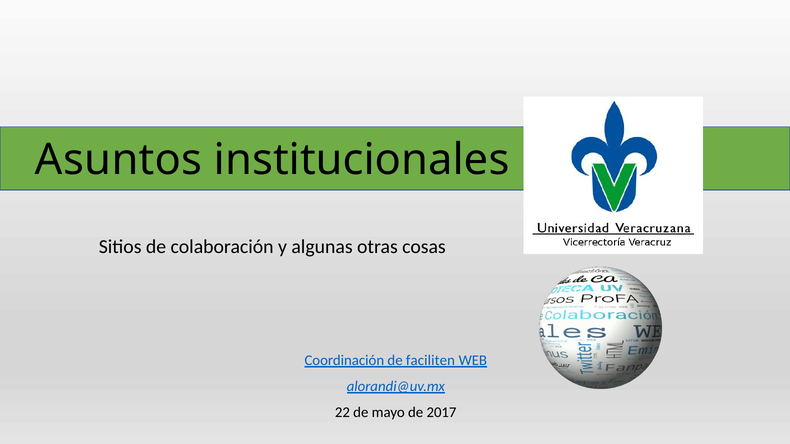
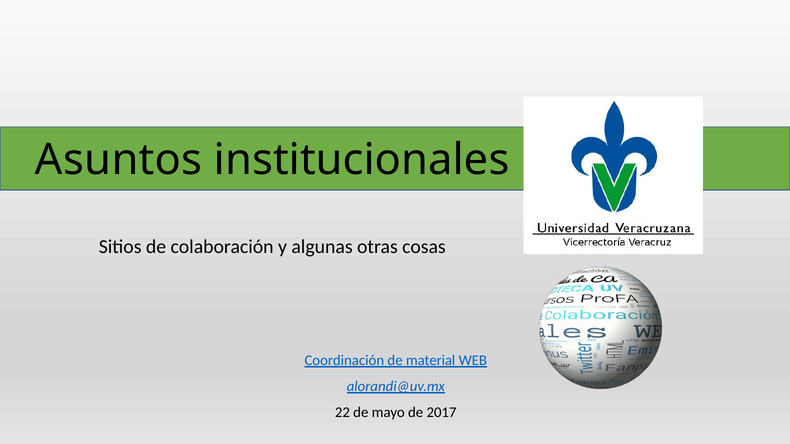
faciliten: faciliten -> material
